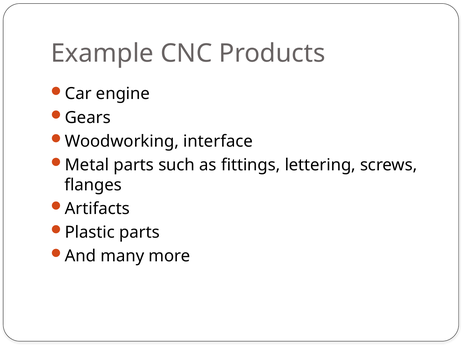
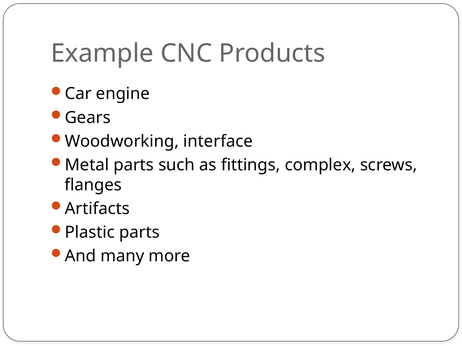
lettering: lettering -> complex
